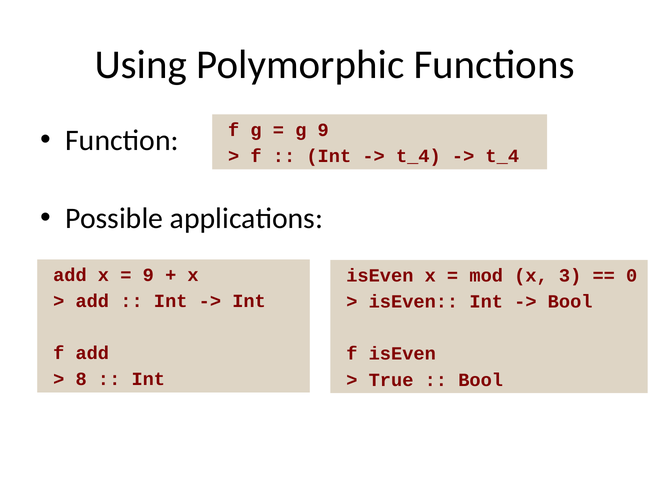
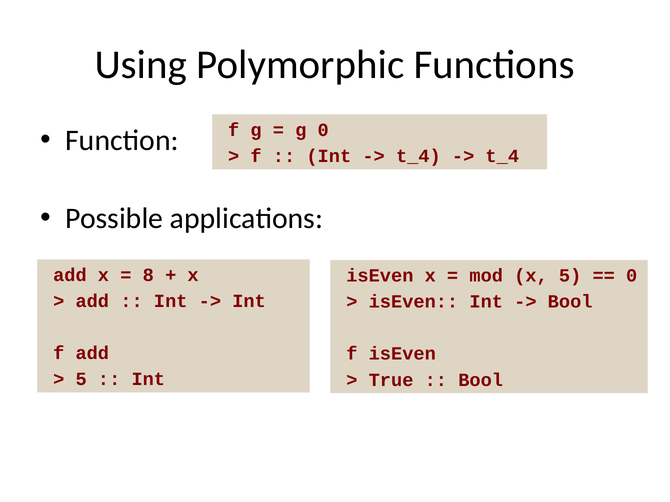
g 9: 9 -> 0
9 at (148, 275): 9 -> 8
x 3: 3 -> 5
8 at (81, 380): 8 -> 5
